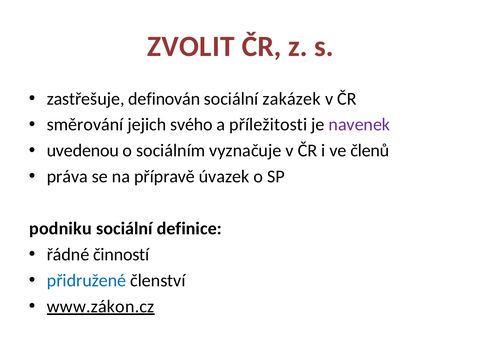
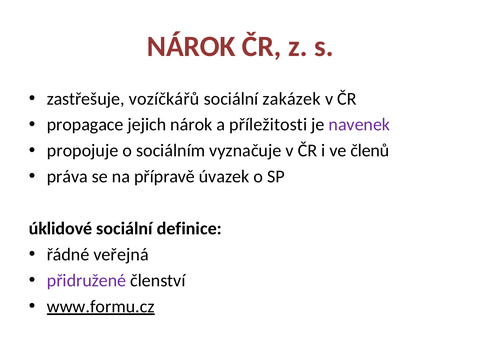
ZVOLIT at (191, 47): ZVOLIT -> NÁROK
definován: definován -> vozíčkářů
směrování: směrování -> propagace
jejich svého: svého -> nárok
uvedenou: uvedenou -> propojuje
podniku: podniku -> úklidové
činností: činností -> veřejná
přidružené colour: blue -> purple
www.zákon.cz: www.zákon.cz -> www.formu.cz
